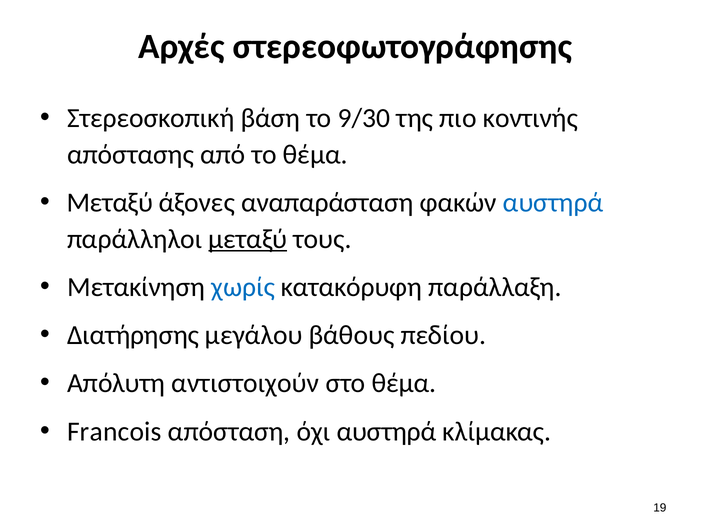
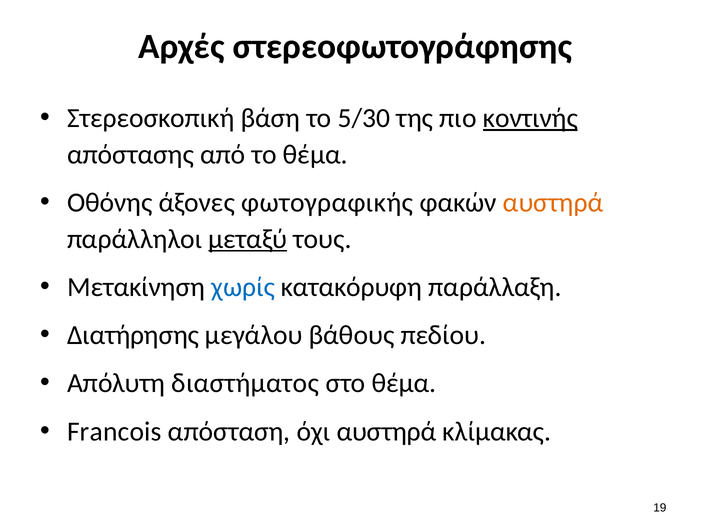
9/30: 9/30 -> 5/30
κοντινής underline: none -> present
Μεταξύ at (110, 202): Μεταξύ -> Οθόνης
αναπαράσταση: αναπαράσταση -> φωτογραφικής
αυστηρά at (553, 202) colour: blue -> orange
αντιστοιχούν: αντιστοιχούν -> διαστήματος
